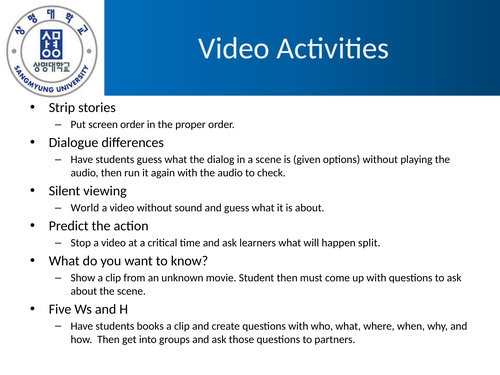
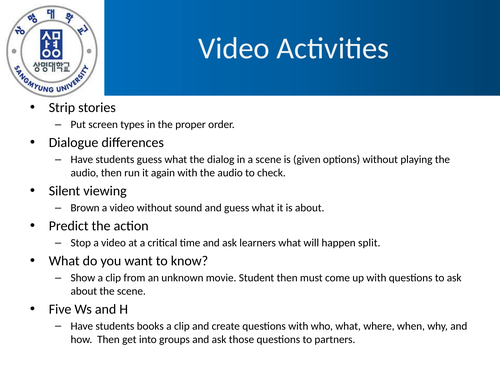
screen order: order -> types
World: World -> Brown
